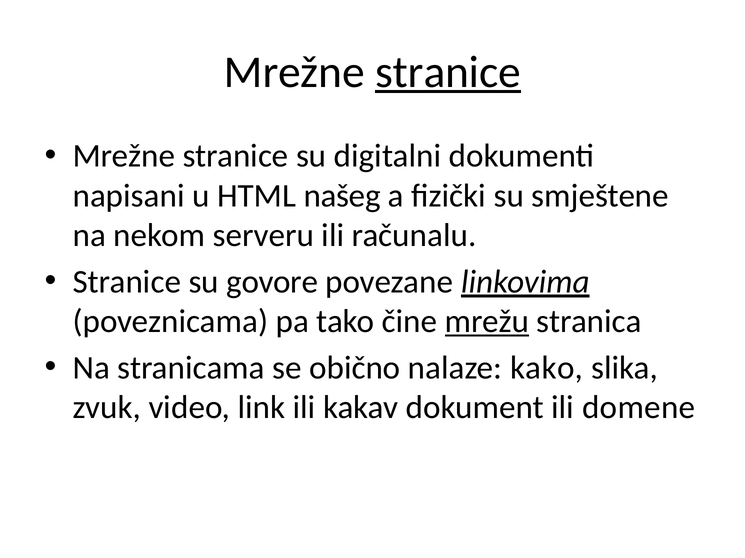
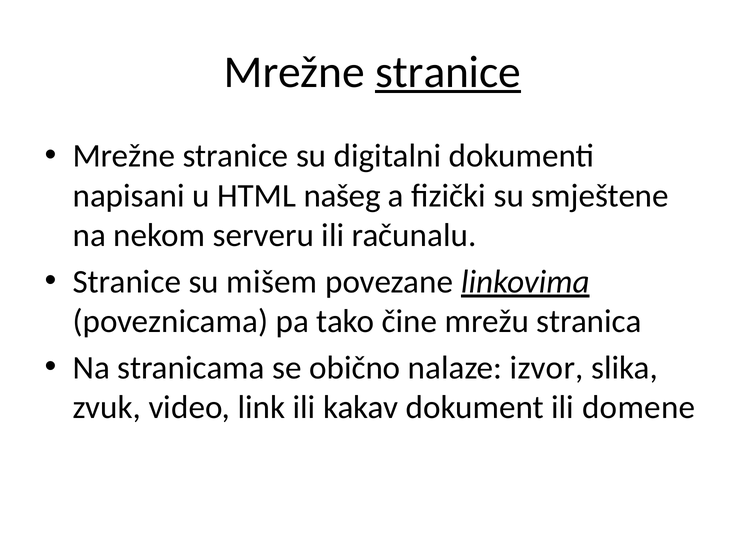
govore: govore -> mišem
mrežu underline: present -> none
kako: kako -> izvor
